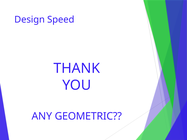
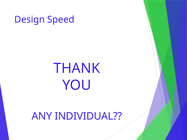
GEOMETRIC: GEOMETRIC -> INDIVIDUAL
